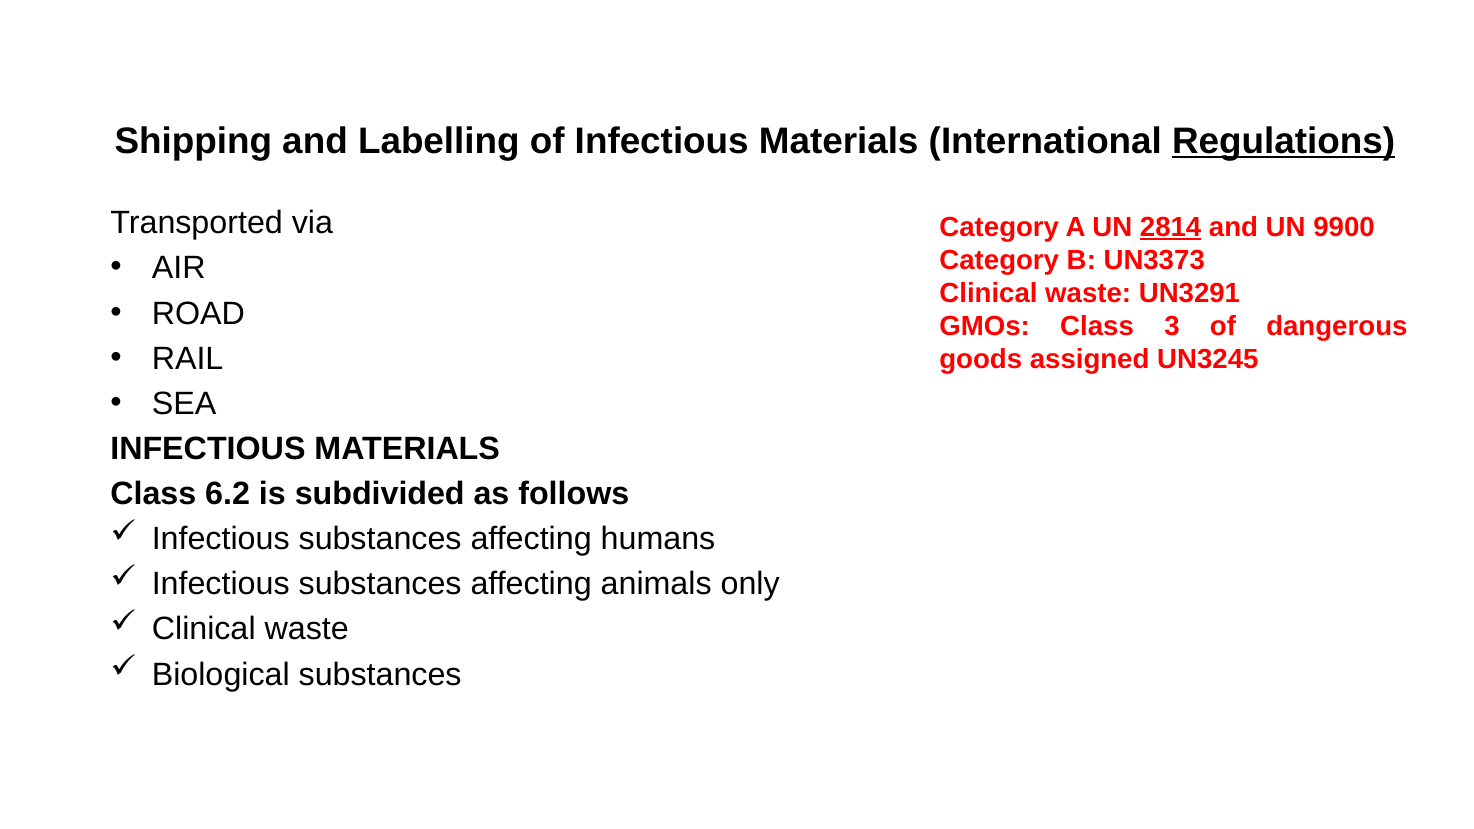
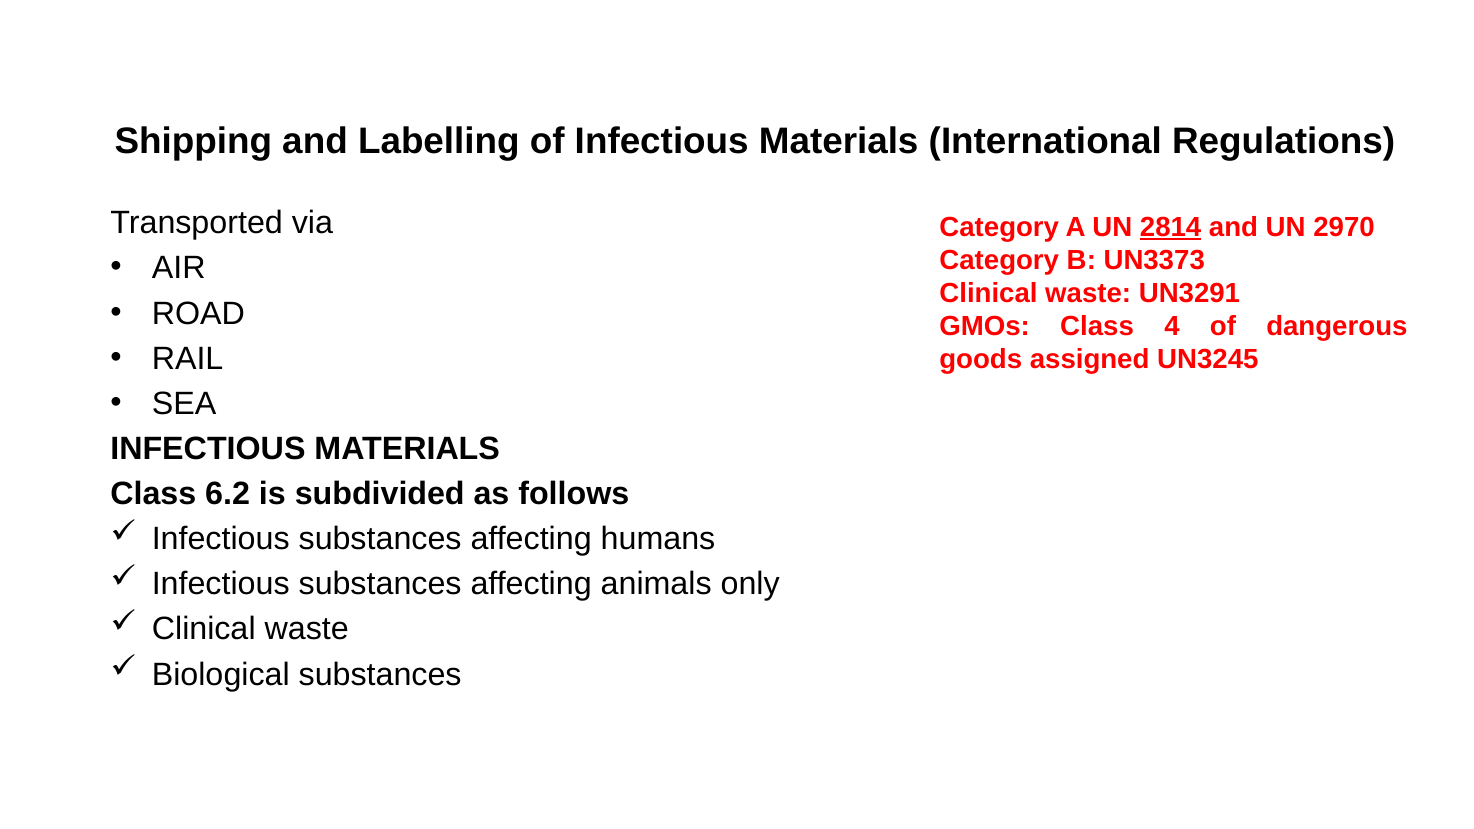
Regulations underline: present -> none
9900: 9900 -> 2970
3: 3 -> 4
